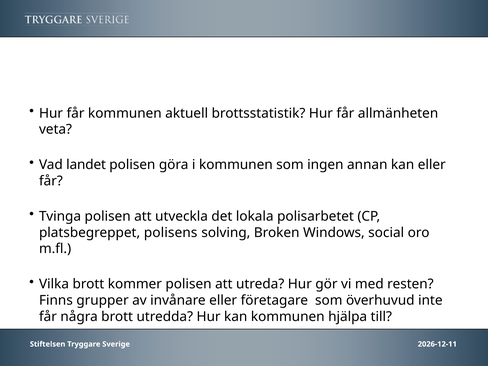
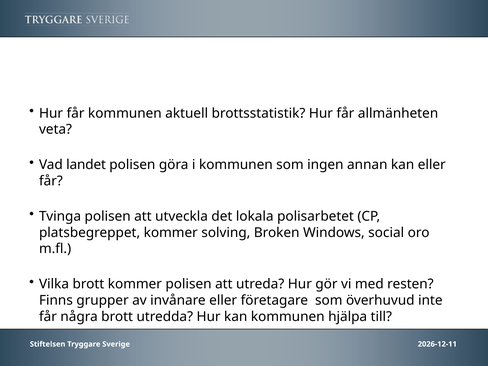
platsbegreppet polisens: polisens -> kommer
